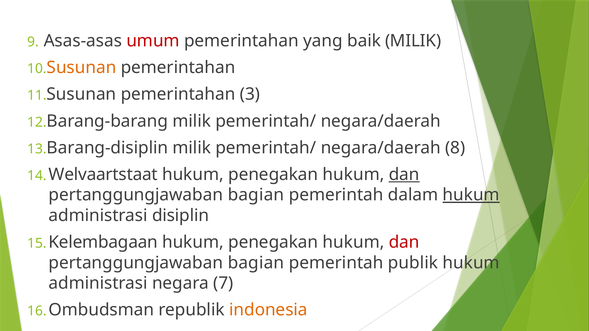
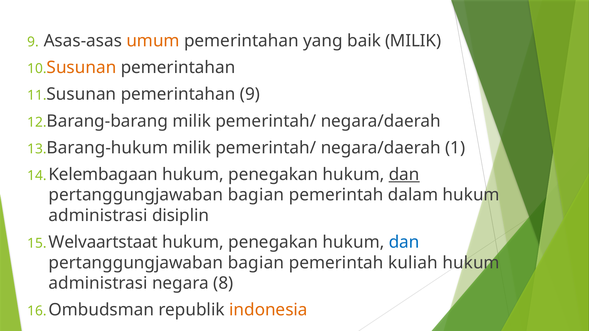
umum colour: red -> orange
pemerintahan 3: 3 -> 9
Barang-disiplin: Barang-disiplin -> Barang-hukum
8: 8 -> 1
Welvaartstaat: Welvaartstaat -> Kelembagaan
hukum at (471, 195) underline: present -> none
Kelembagaan: Kelembagaan -> Welvaartstaat
dan at (404, 242) colour: red -> blue
publik: publik -> kuliah
7: 7 -> 8
